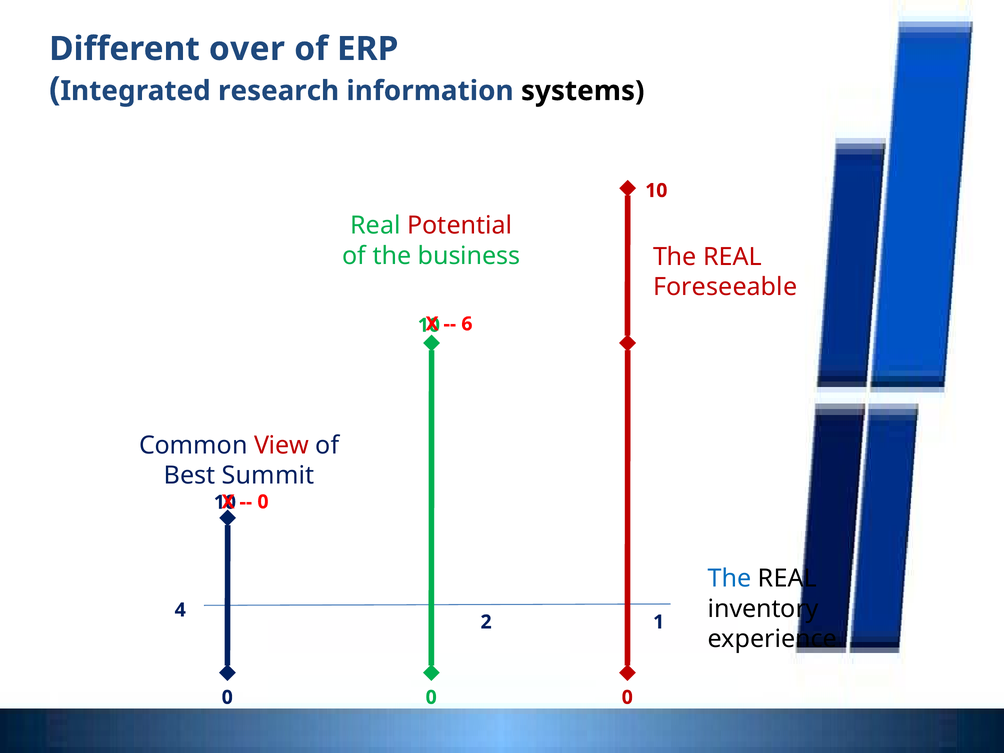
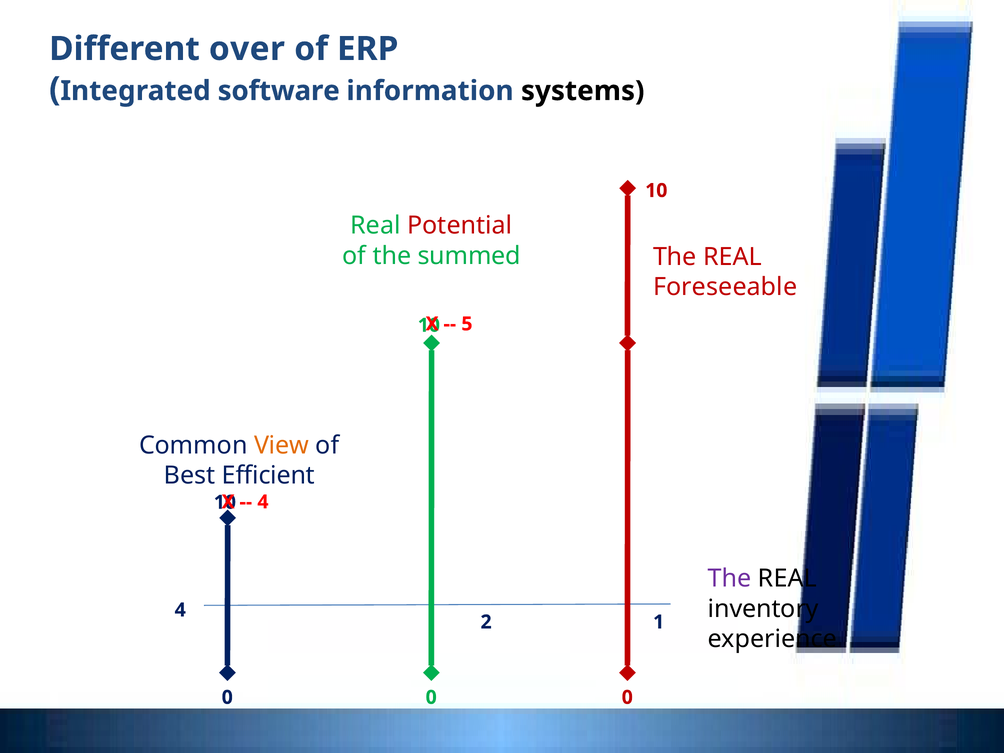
research: research -> software
business: business -> summed
6: 6 -> 5
View colour: red -> orange
Summit: Summit -> Efficient
0 at (263, 502): 0 -> 4
The at (730, 579) colour: blue -> purple
